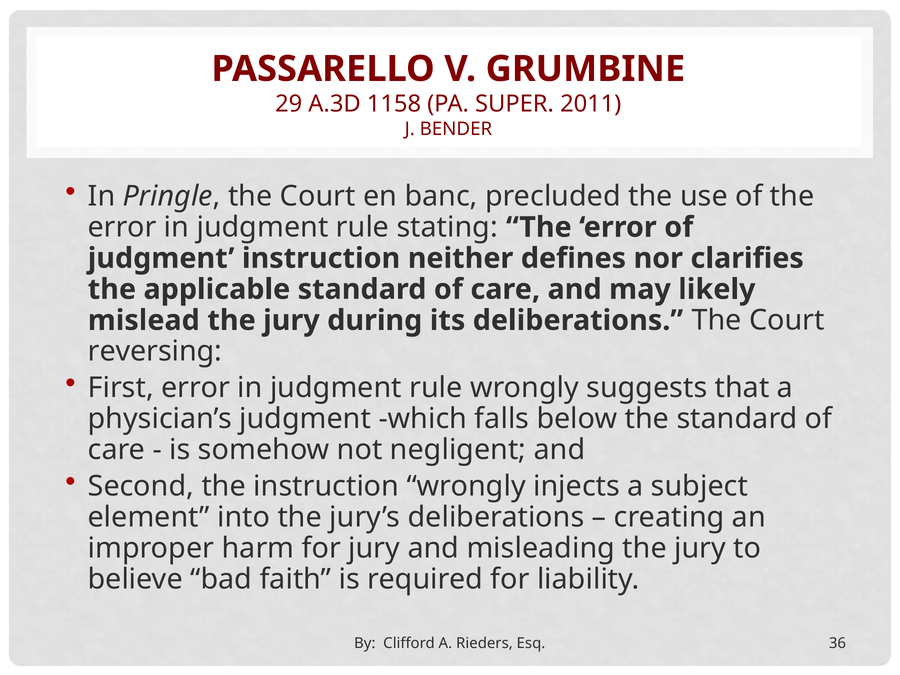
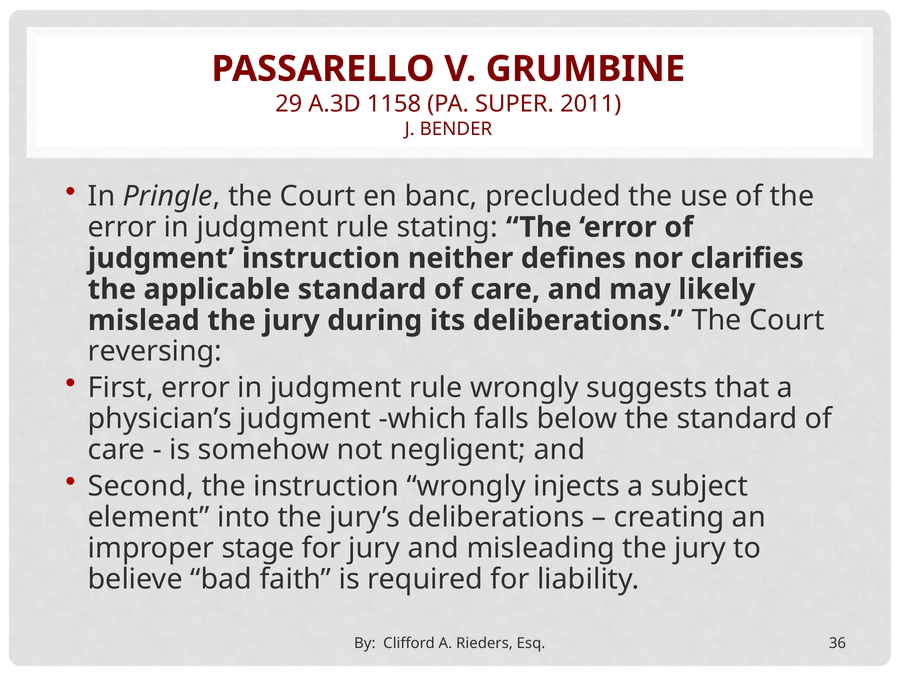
harm: harm -> stage
